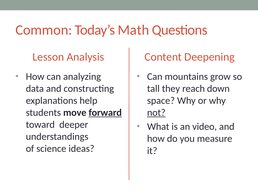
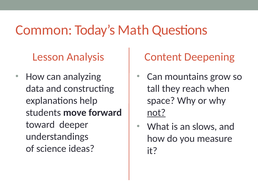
down: down -> when
forward underline: present -> none
video: video -> slows
